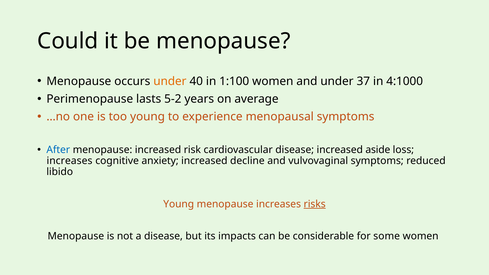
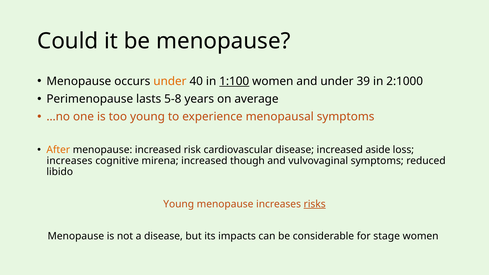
1:100 underline: none -> present
37: 37 -> 39
4:1000: 4:1000 -> 2:1000
5-2: 5-2 -> 5-8
After colour: blue -> orange
anxiety: anxiety -> mirena
decline: decline -> though
some: some -> stage
